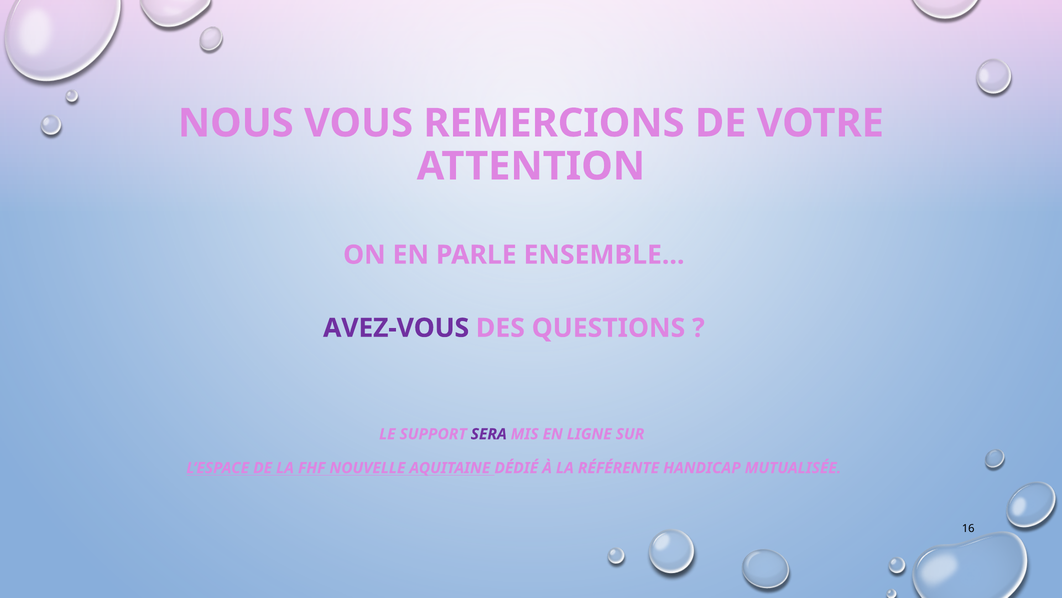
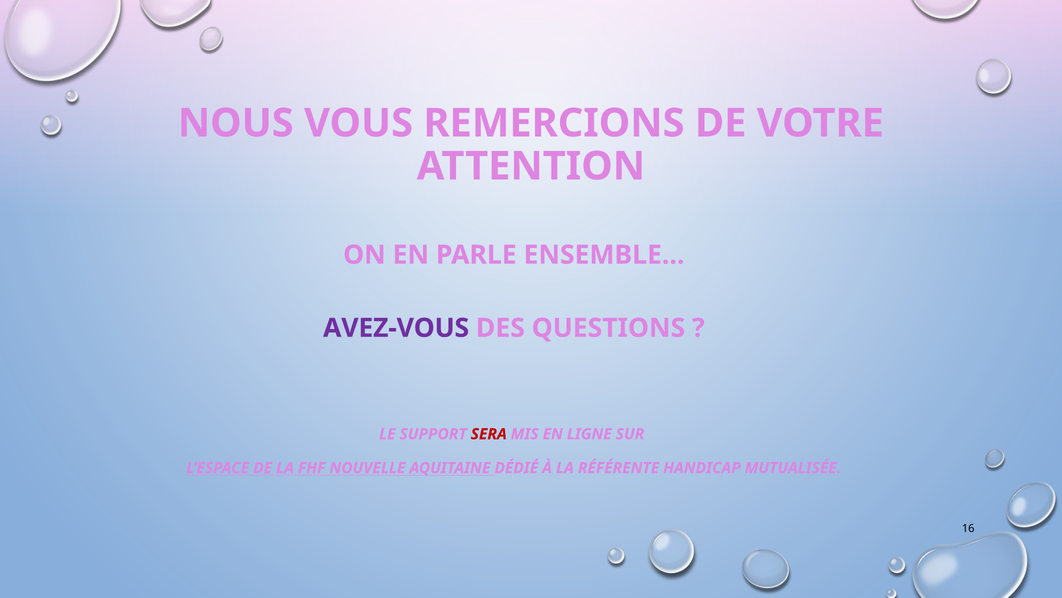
SERA colour: purple -> red
